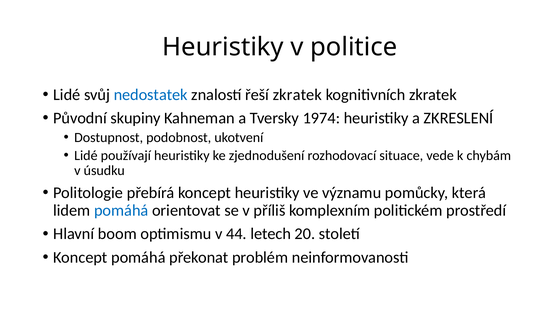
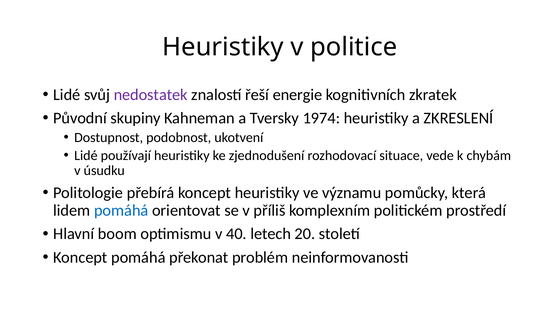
nedostatek colour: blue -> purple
řeší zkratek: zkratek -> energie
44: 44 -> 40
